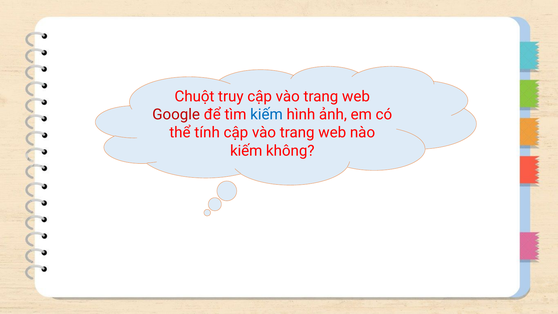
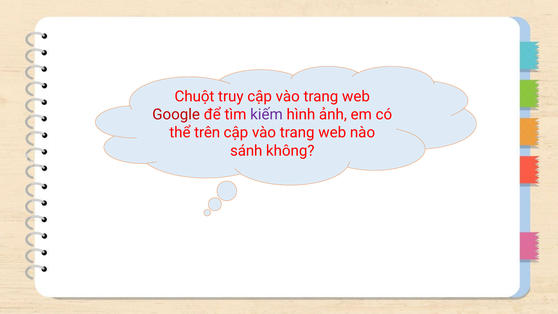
kiếm at (267, 114) colour: blue -> purple
tính: tính -> trên
kiếm at (246, 151): kiếm -> sánh
